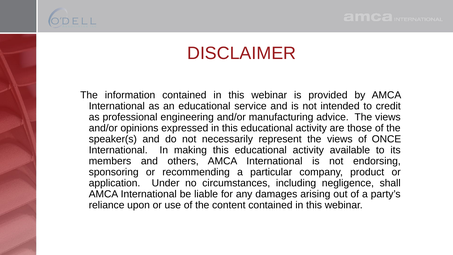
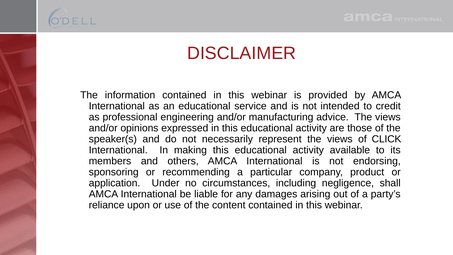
ONCE: ONCE -> CLICK
